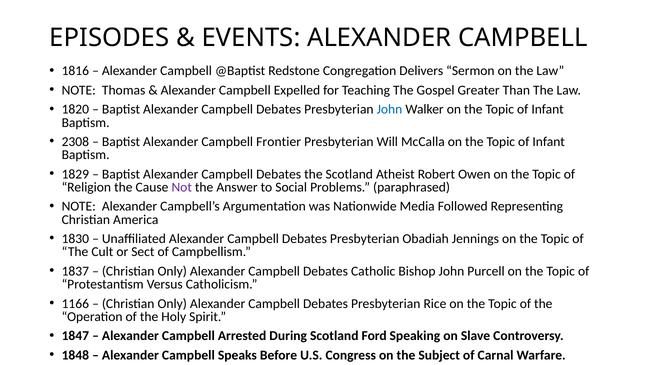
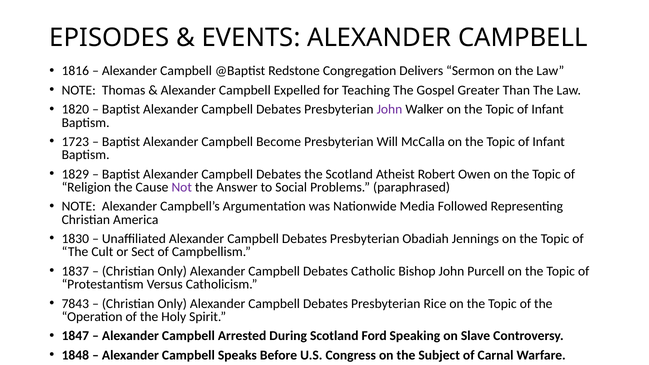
John at (389, 109) colour: blue -> purple
2308: 2308 -> 1723
Frontier: Frontier -> Become
1166: 1166 -> 7843
